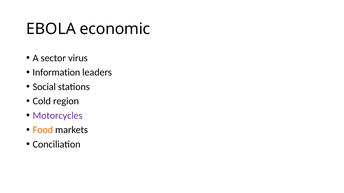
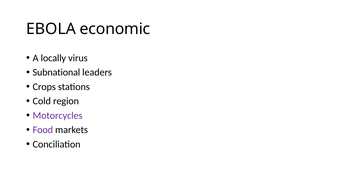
sector: sector -> locally
Information: Information -> Subnational
Social: Social -> Crops
Food colour: orange -> purple
